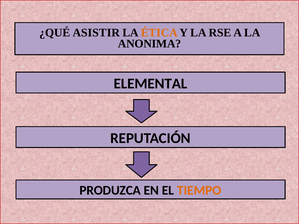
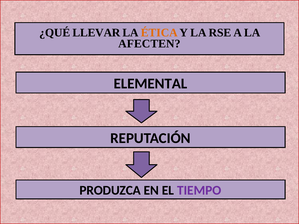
ASISTIR: ASISTIR -> LLEVAR
ANONIMA: ANONIMA -> AFECTEN
TIEMPO colour: orange -> purple
